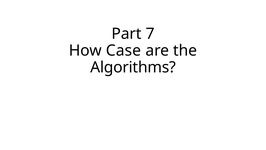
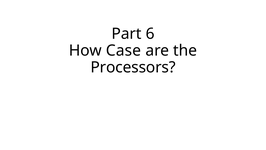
7: 7 -> 6
Algorithms: Algorithms -> Processors
